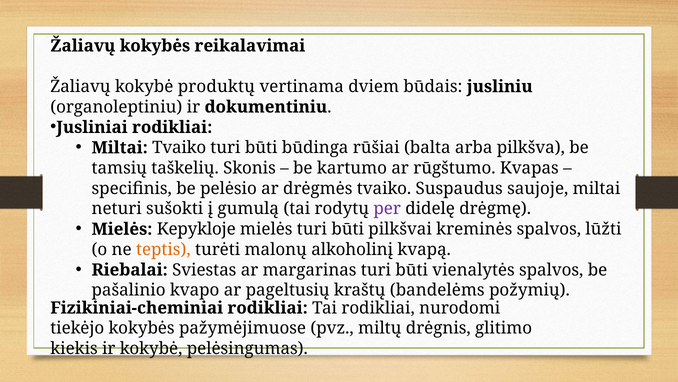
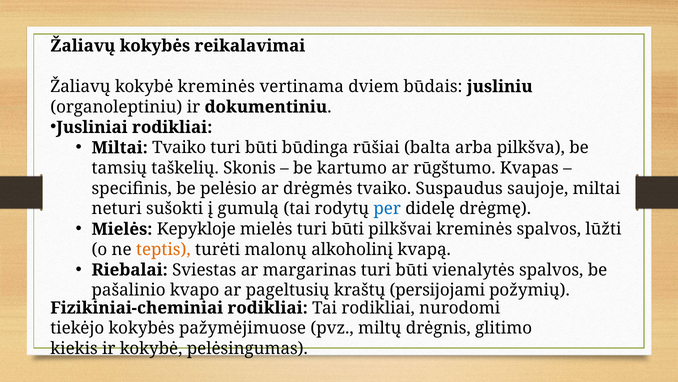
kokybė produktų: produktų -> kreminės
per colour: purple -> blue
bandelėms: bandelėms -> persijojami
